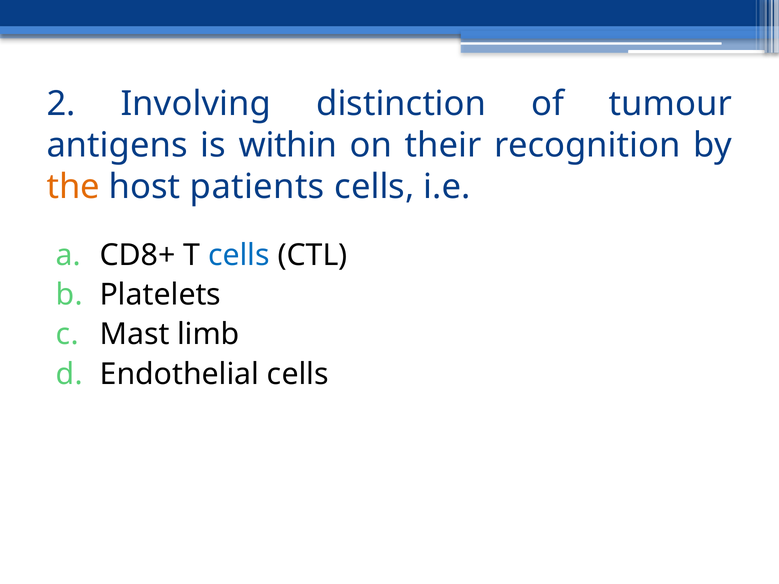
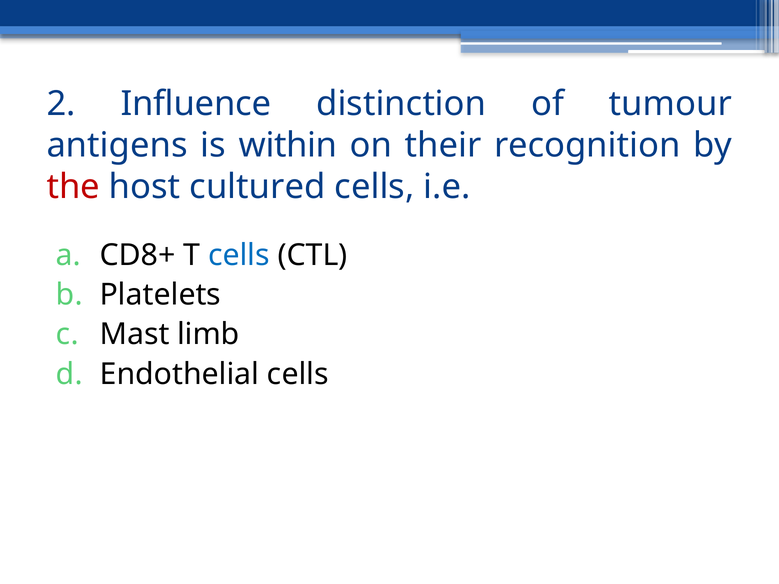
Involving: Involving -> Influence
the colour: orange -> red
patients: patients -> cultured
